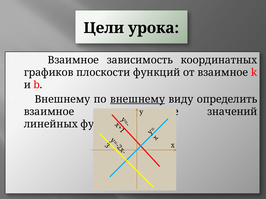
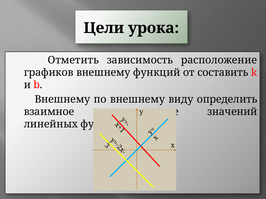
Взаимное at (73, 60): Взаимное -> Отметить
зависимость координатных: координатных -> расположение
графиков плоскости: плоскости -> внешнему
от взаимное: взаимное -> составить
внешнему at (138, 100) underline: present -> none
